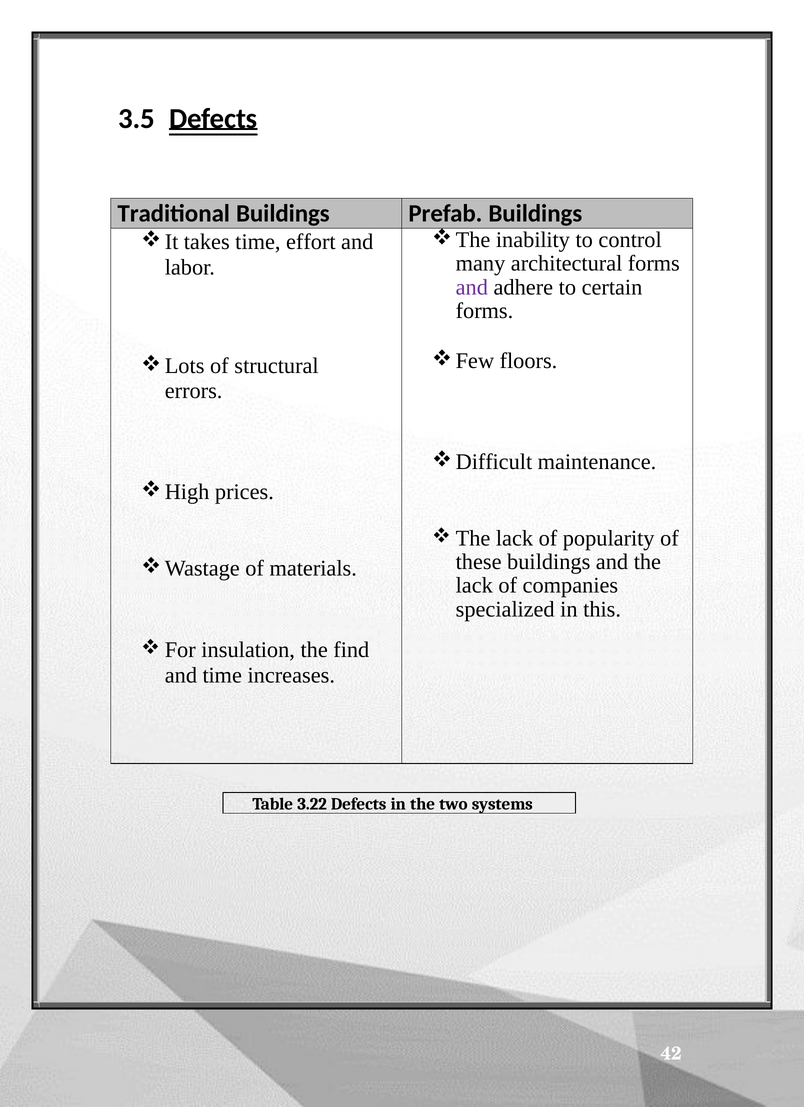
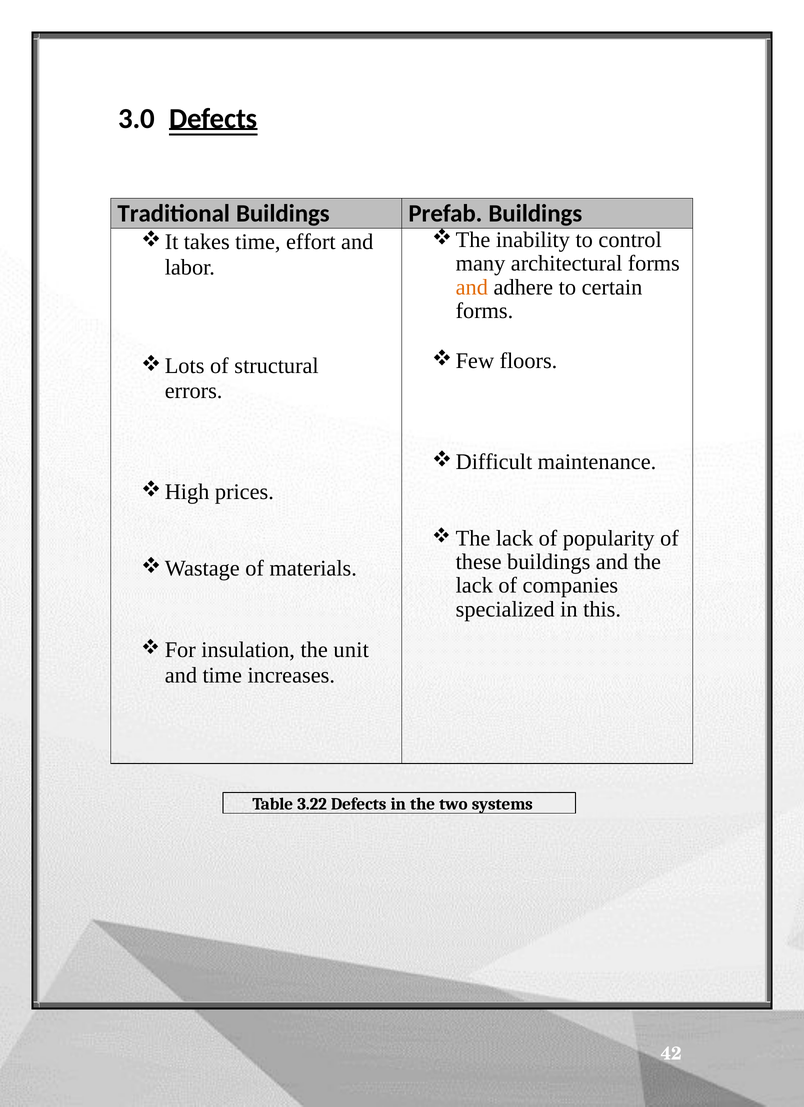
3.5: 3.5 -> 3.0
and at (472, 287) colour: purple -> orange
find: find -> unit
